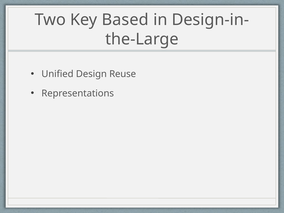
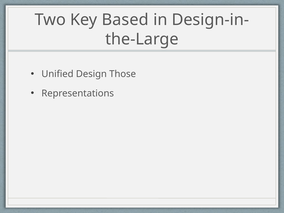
Reuse: Reuse -> Those
